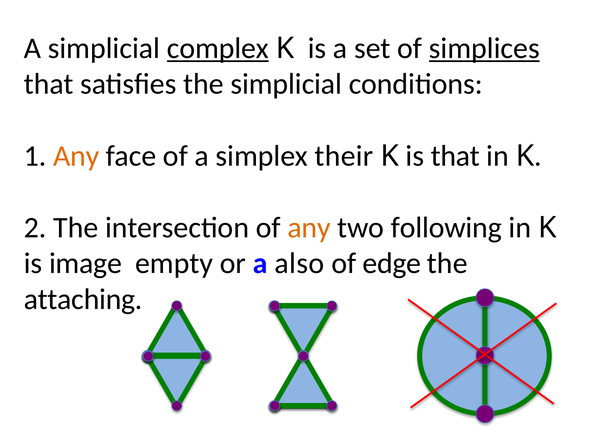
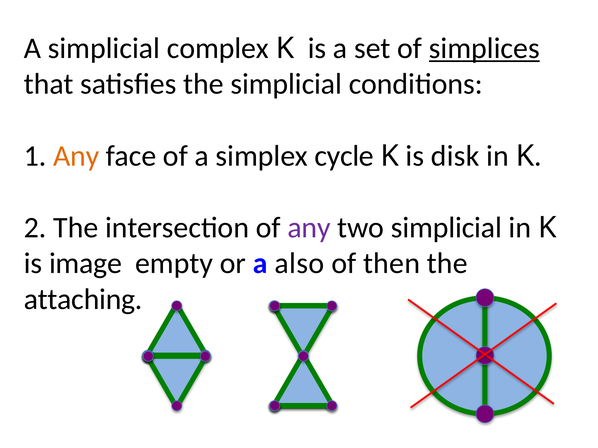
complex underline: present -> none
their: their -> cycle
is that: that -> disk
any at (309, 228) colour: orange -> purple
two following: following -> simplicial
edge: edge -> then
